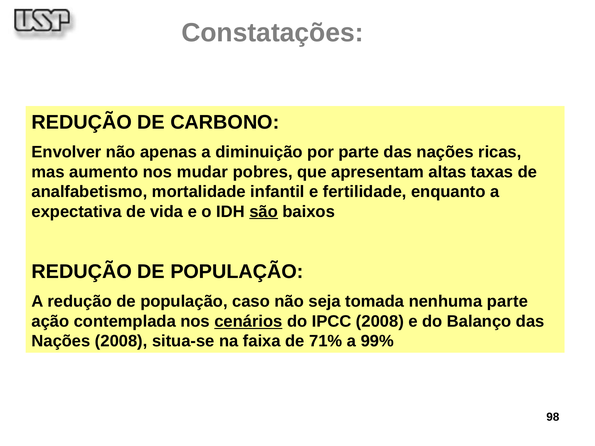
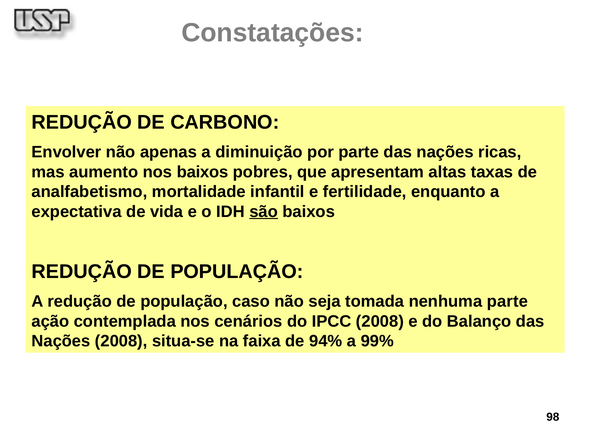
nos mudar: mudar -> baixos
cenários underline: present -> none
71%: 71% -> 94%
